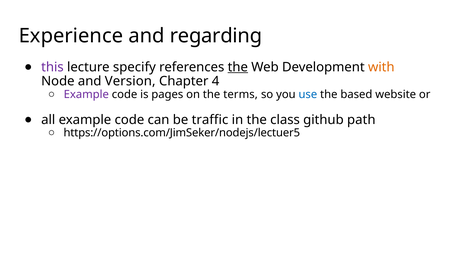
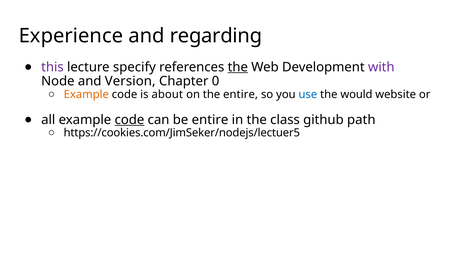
with colour: orange -> purple
4: 4 -> 0
Example at (86, 94) colour: purple -> orange
pages: pages -> about
the terms: terms -> entire
based: based -> would
code at (129, 120) underline: none -> present
be traffic: traffic -> entire
https://options.com/JimSeker/nodejs/lectuer5: https://options.com/JimSeker/nodejs/lectuer5 -> https://cookies.com/JimSeker/nodejs/lectuer5
